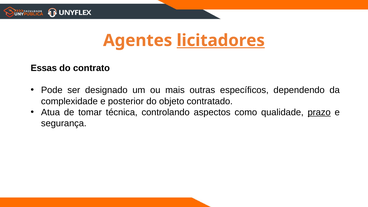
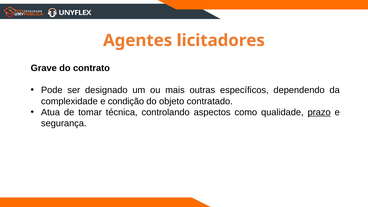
licitadores underline: present -> none
Essas: Essas -> Grave
posterior: posterior -> condição
